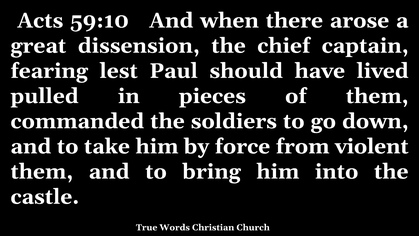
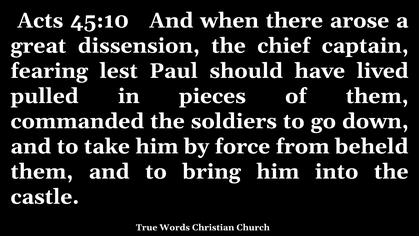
59:10: 59:10 -> 45:10
violent: violent -> beheld
